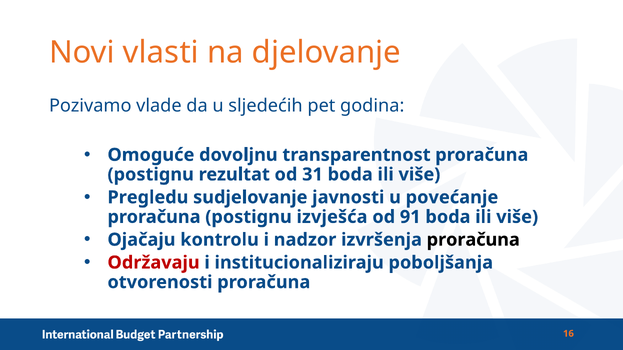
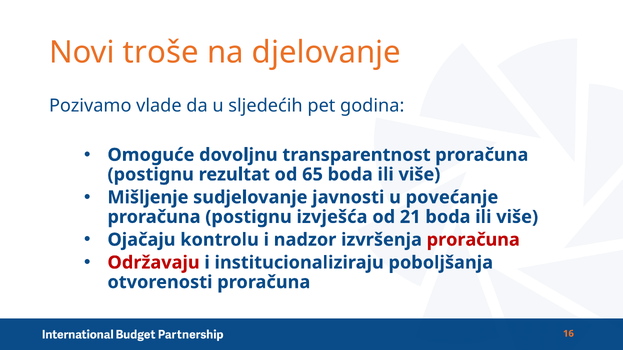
vlasti: vlasti -> troše
31: 31 -> 65
Pregledu: Pregledu -> Mišljenje
91: 91 -> 21
proračuna at (473, 240) colour: black -> red
